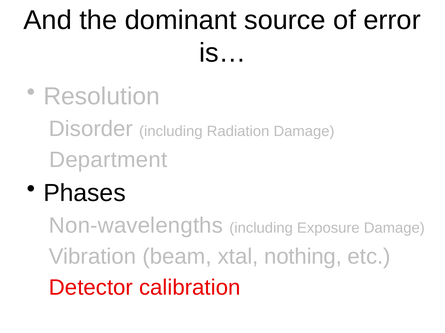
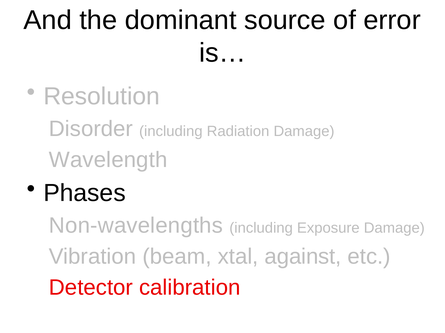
Department: Department -> Wavelength
nothing: nothing -> against
